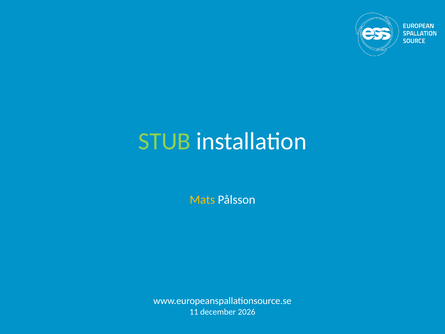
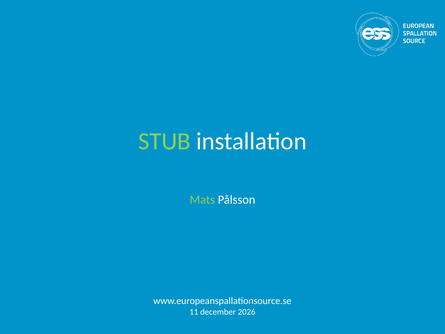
Mats colour: yellow -> light green
